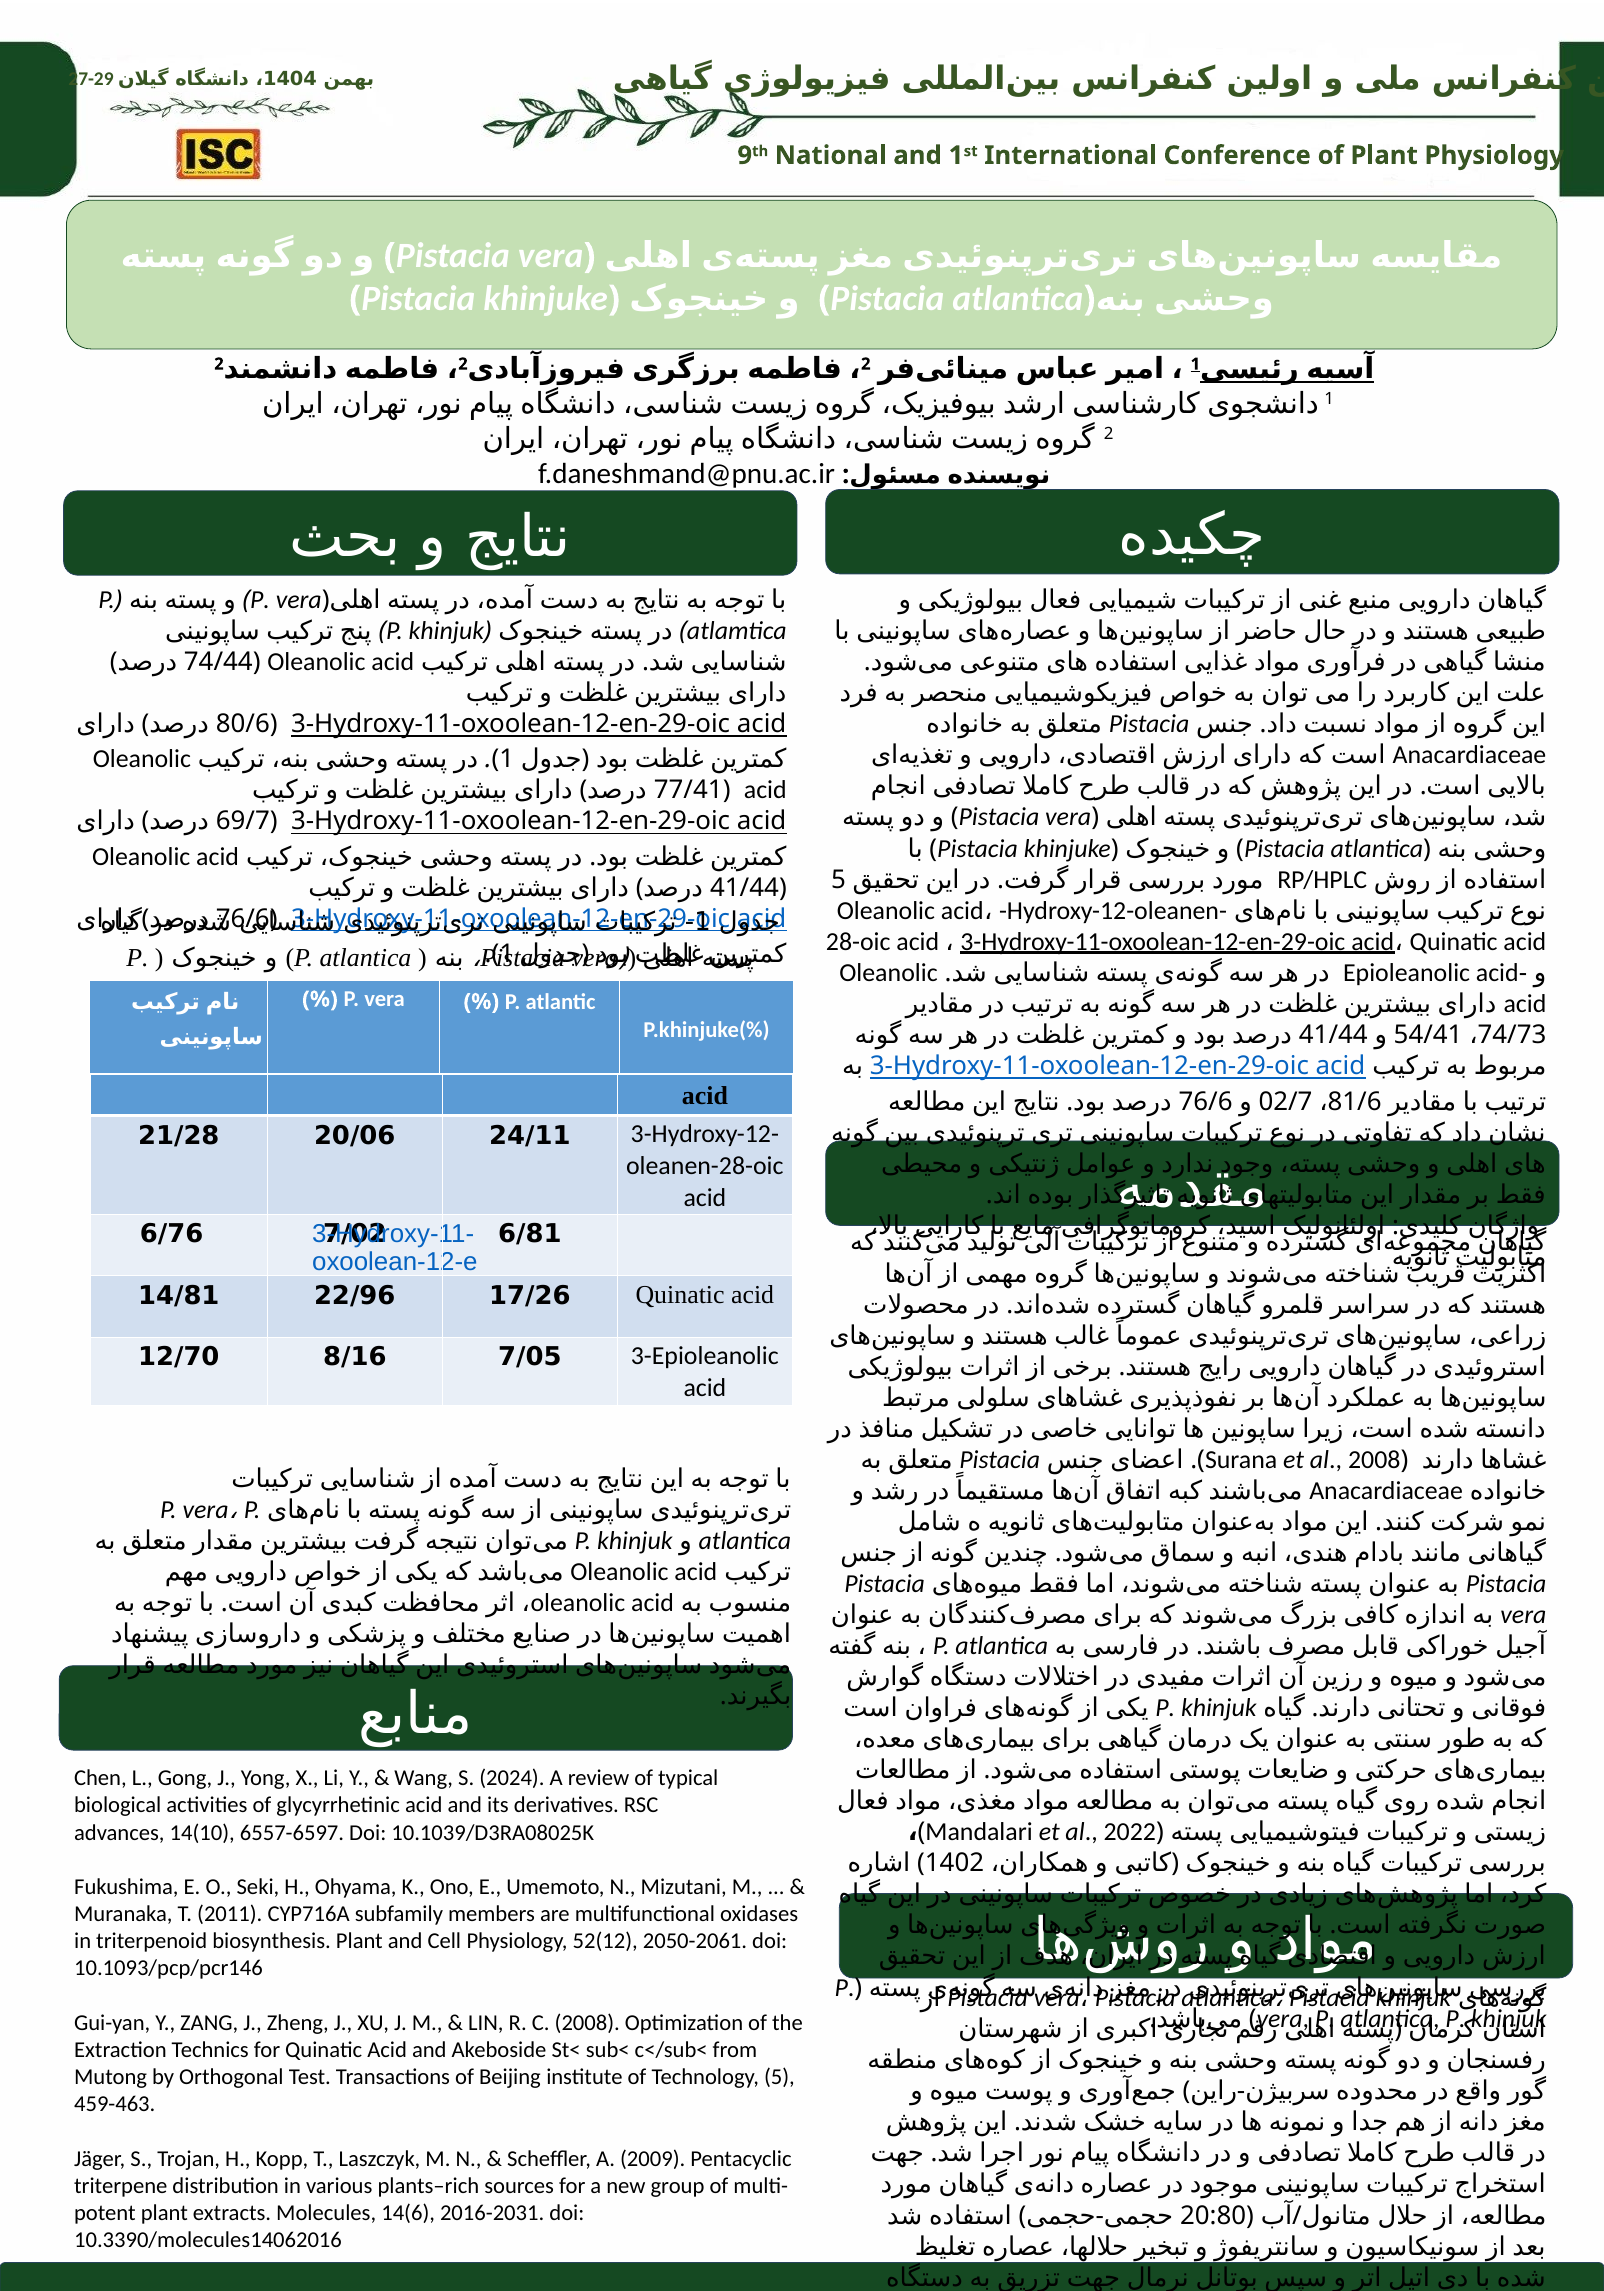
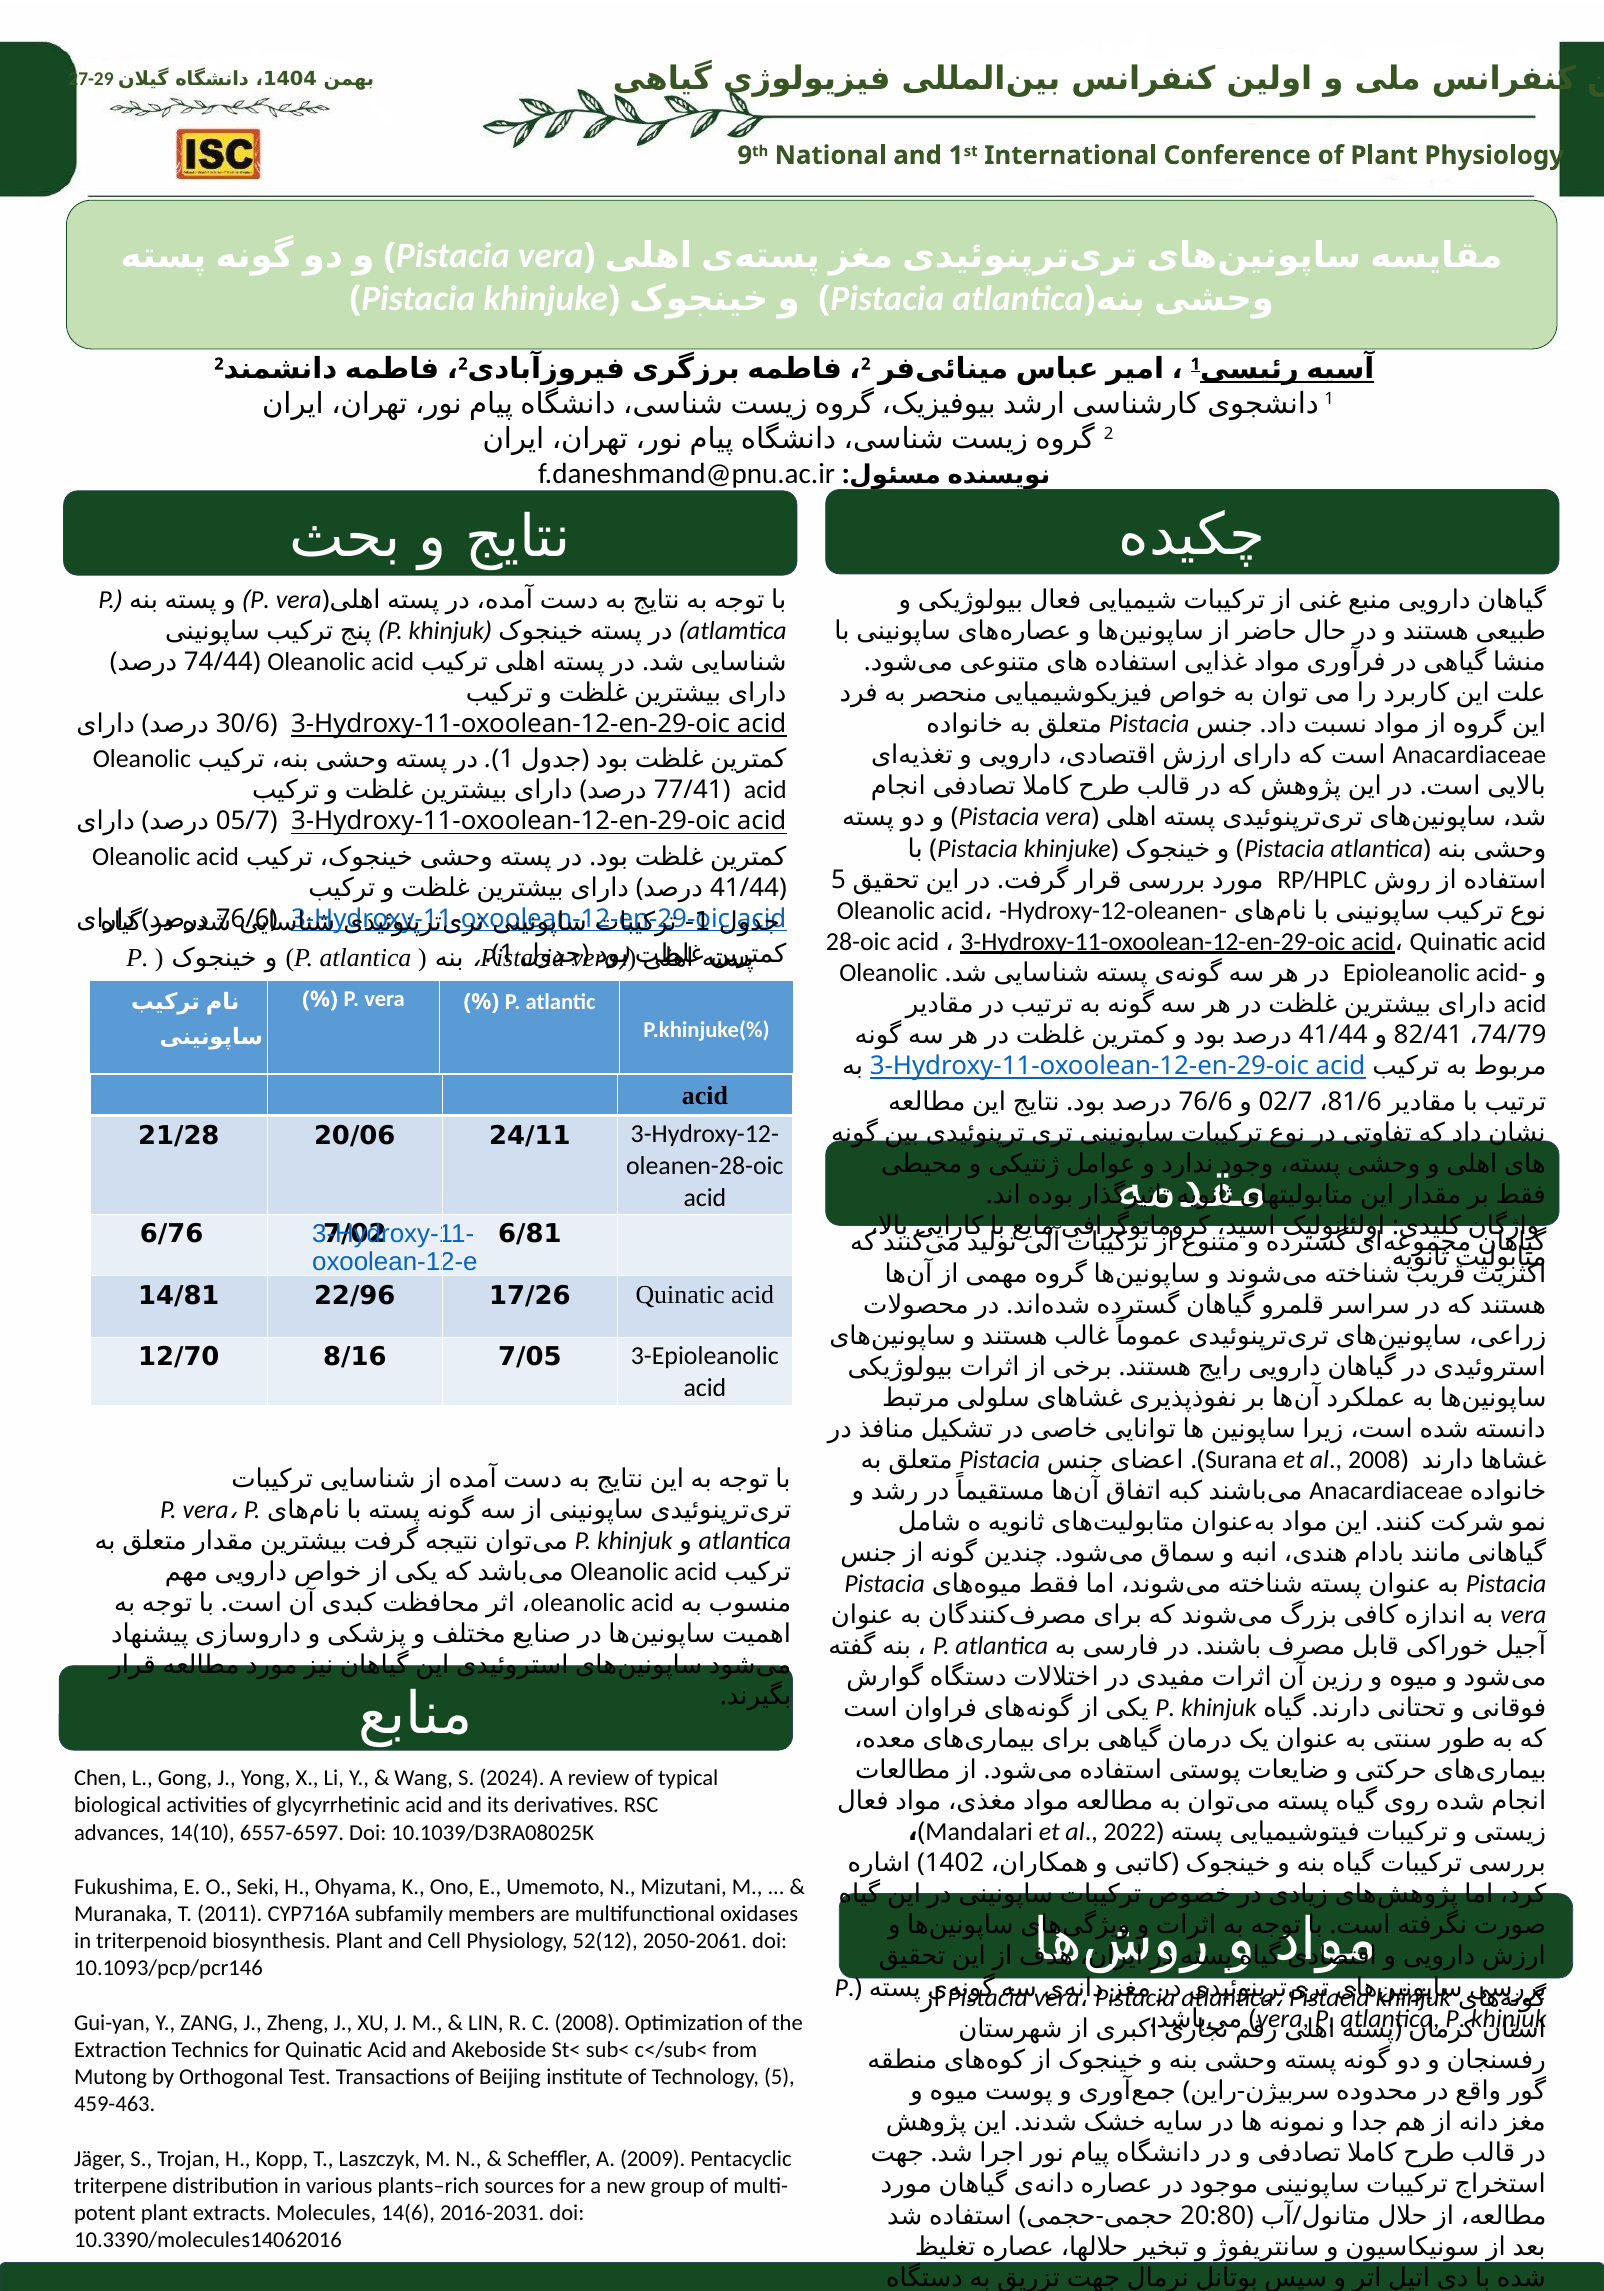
80/6: 80/6 -> 30/6
69/7: 69/7 -> 05/7
54/41: 54/41 -> 82/41
74/73: 74/73 -> 74/79
